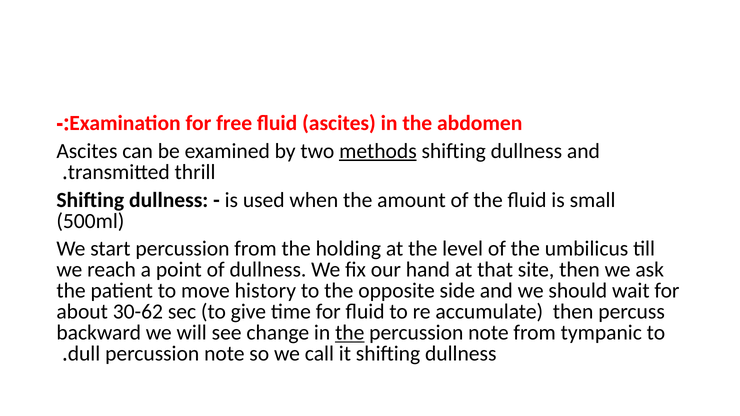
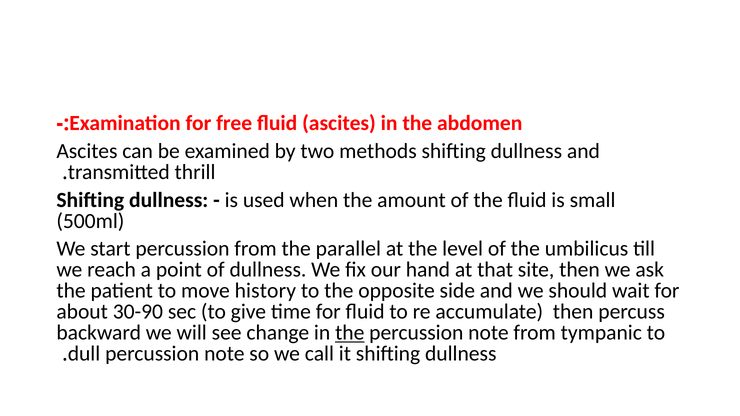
methods underline: present -> none
holding: holding -> parallel
30-62: 30-62 -> 30-90
